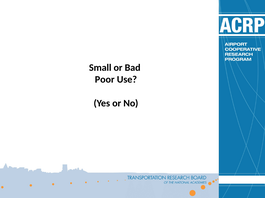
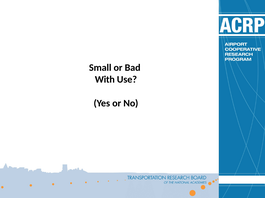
Poor: Poor -> With
